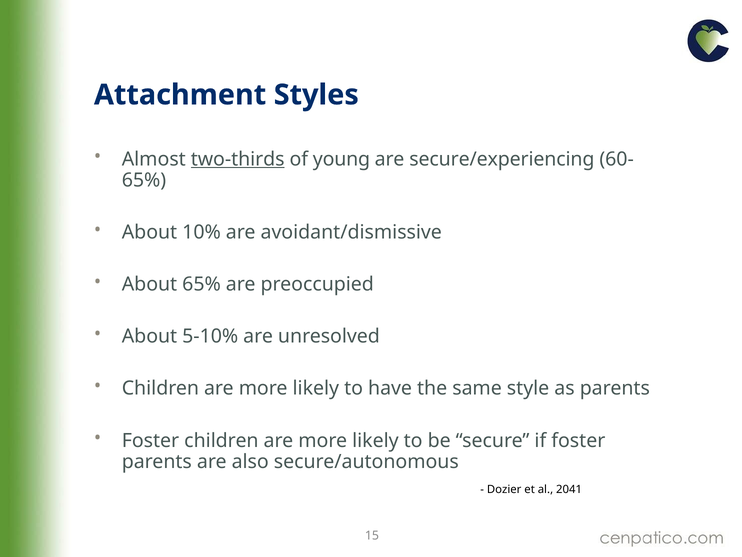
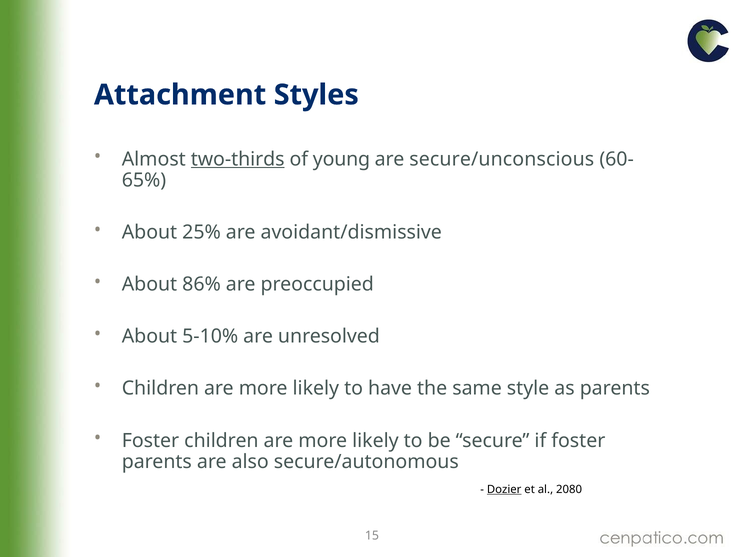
secure/experiencing: secure/experiencing -> secure/unconscious
10%: 10% -> 25%
About 65%: 65% -> 86%
Dozier underline: none -> present
2041: 2041 -> 2080
